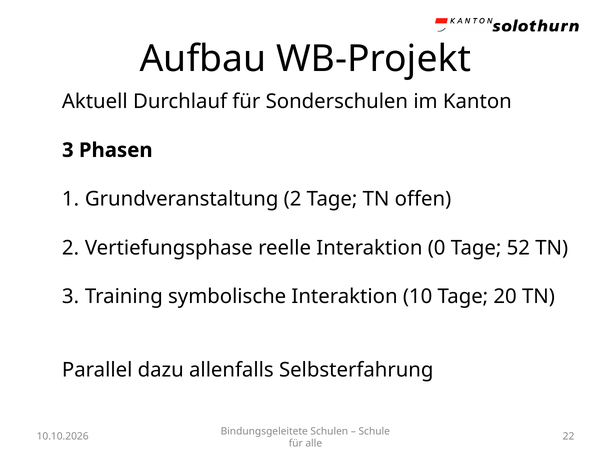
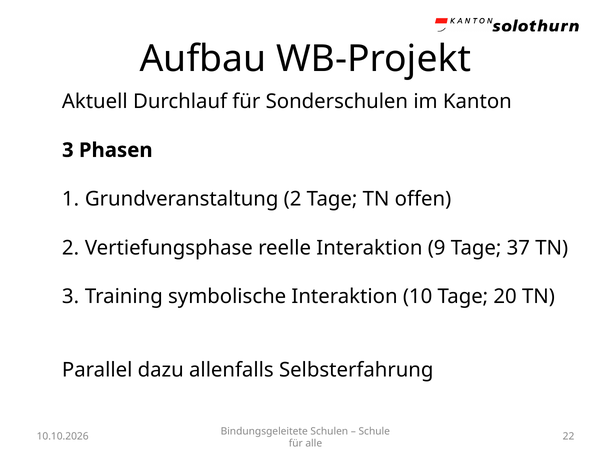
0: 0 -> 9
52: 52 -> 37
